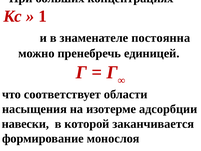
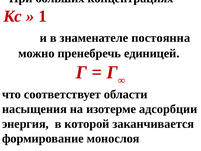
навески: навески -> энергия
